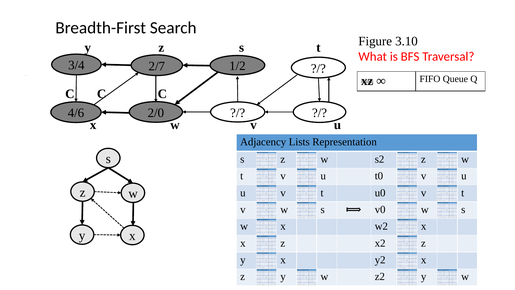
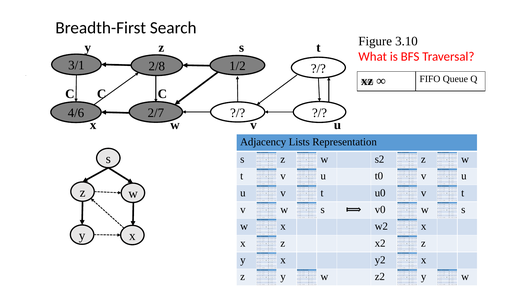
3/4: 3/4 -> 3/1
2/7: 2/7 -> 2/8
2/0: 2/0 -> 2/7
